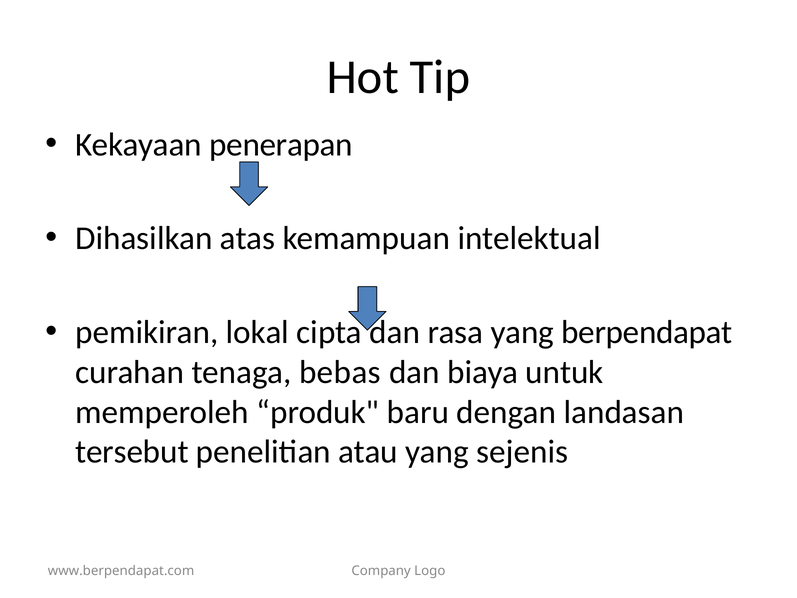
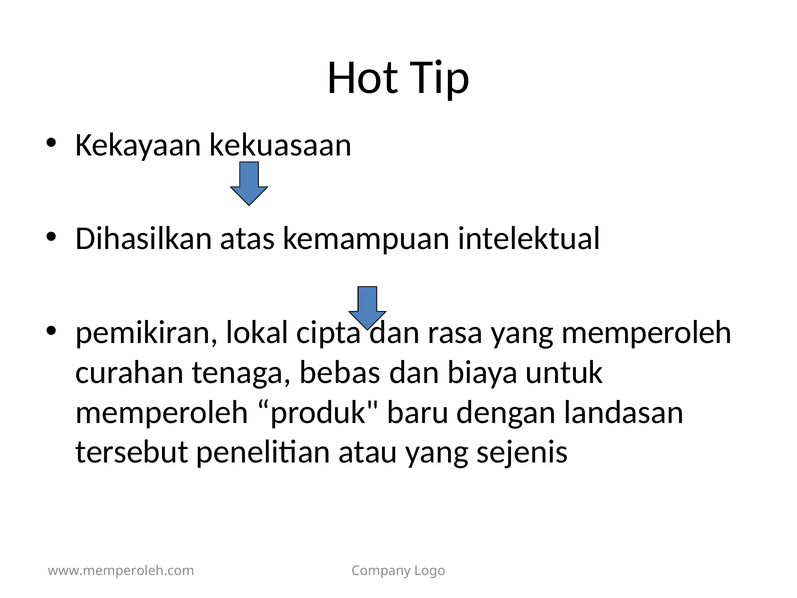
penerapan: penerapan -> kekuasaan
yang berpendapat: berpendapat -> memperoleh
www.berpendapat.com: www.berpendapat.com -> www.memperoleh.com
